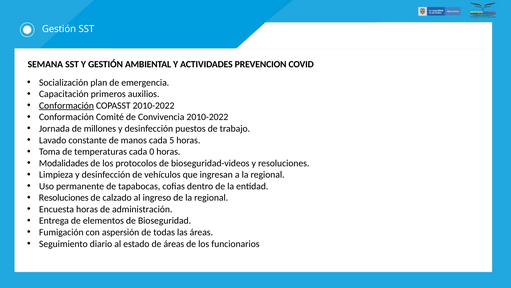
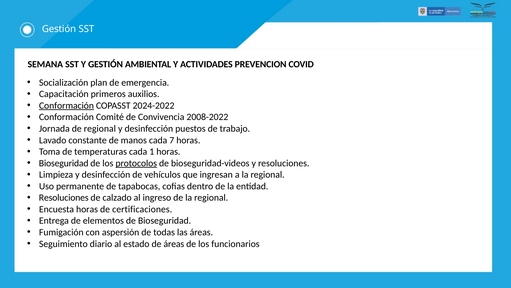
COPASST 2010-2022: 2010-2022 -> 2024-2022
Convivencia 2010-2022: 2010-2022 -> 2008-2022
de millones: millones -> regional
5: 5 -> 7
0: 0 -> 1
Modalidades at (64, 163): Modalidades -> Bioseguridad
protocolos underline: none -> present
administración: administración -> certificaciones
